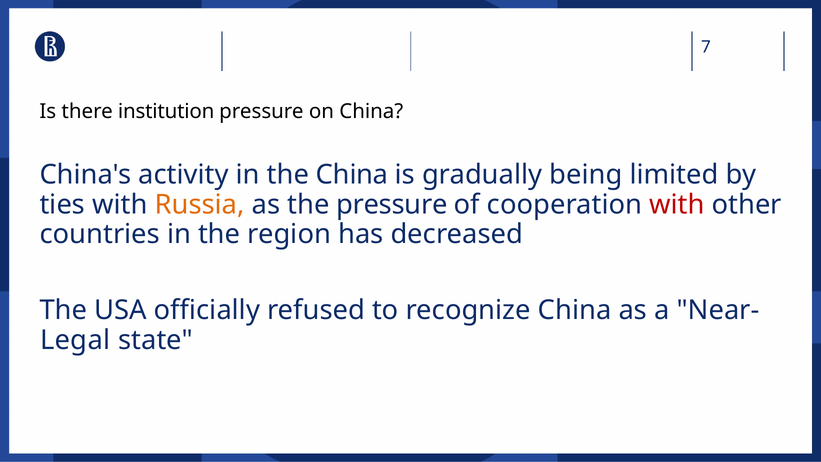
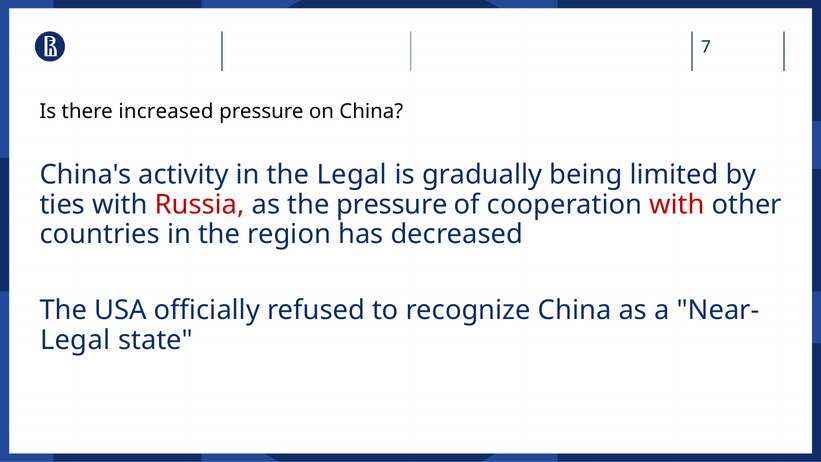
institution: institution -> increased
the China: China -> Legal
Russia colour: orange -> red
